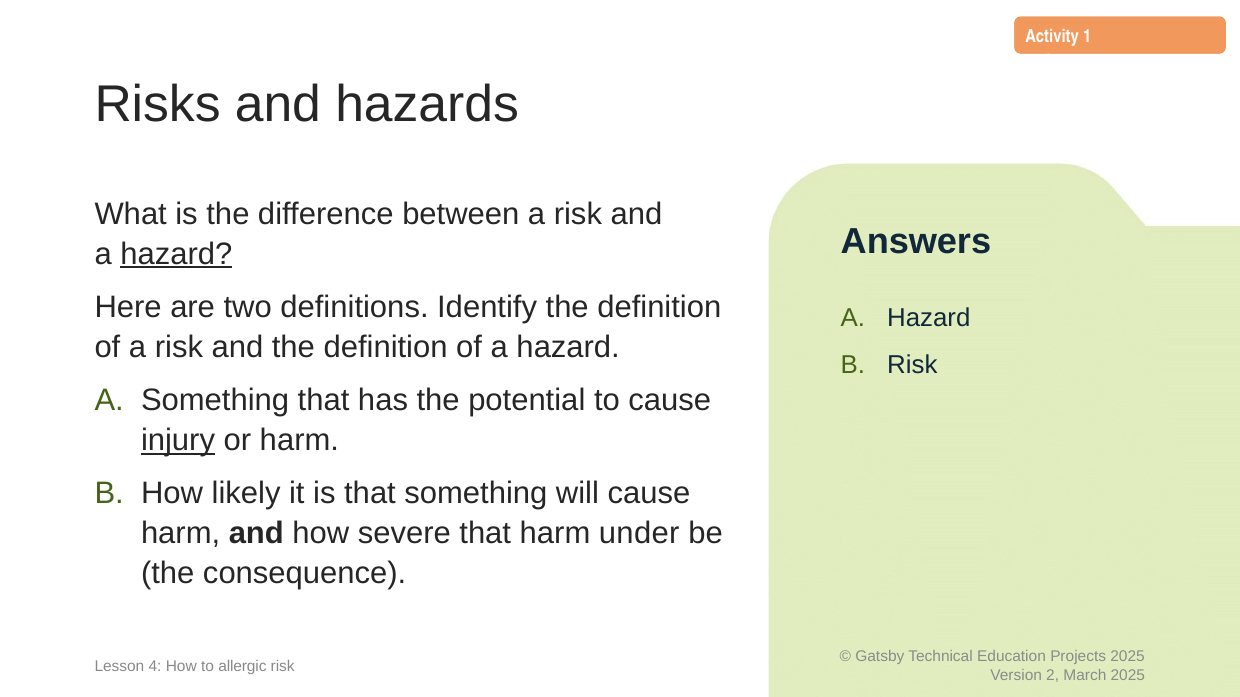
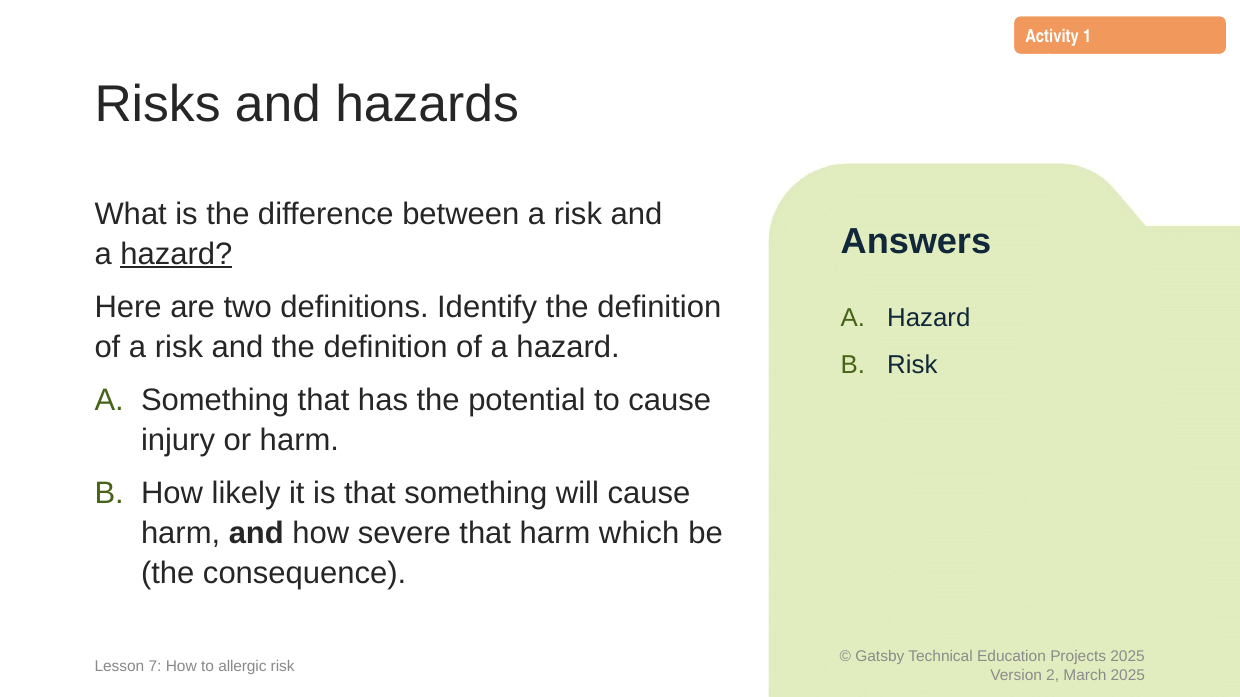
injury underline: present -> none
under: under -> which
4: 4 -> 7
